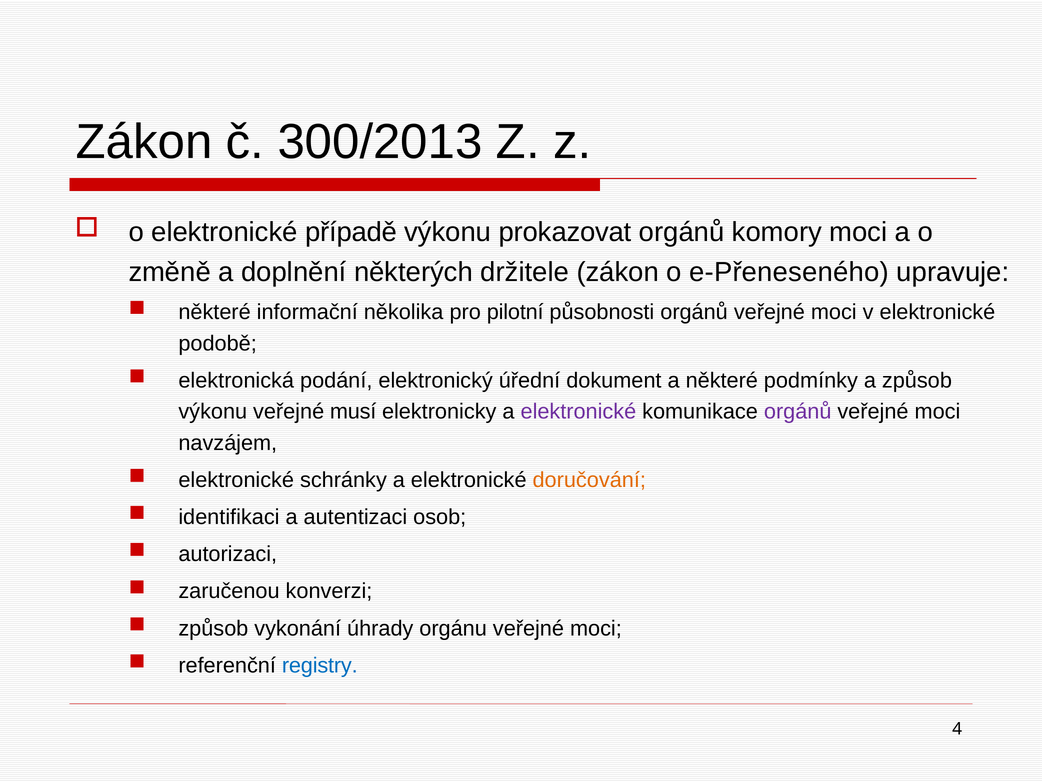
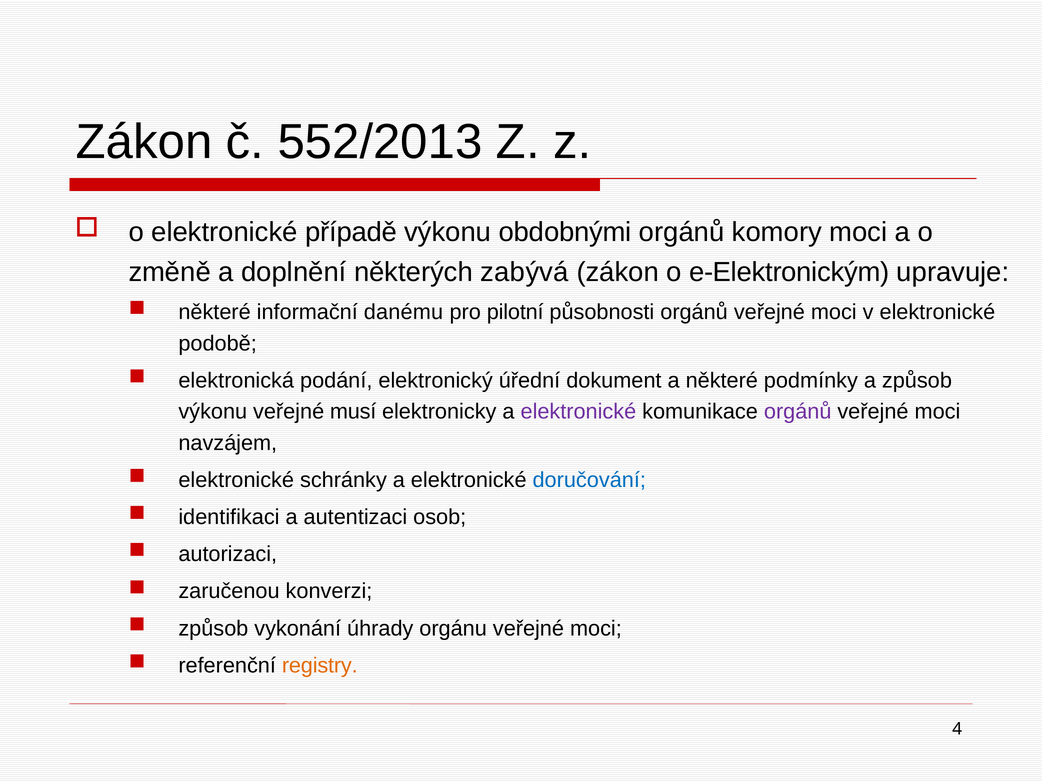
300/2013: 300/2013 -> 552/2013
prokazovat: prokazovat -> obdobnými
držitele: držitele -> zabývá
e-Přeneseného: e-Přeneseného -> e-Elektronickým
několika: několika -> danému
doručování colour: orange -> blue
registry colour: blue -> orange
